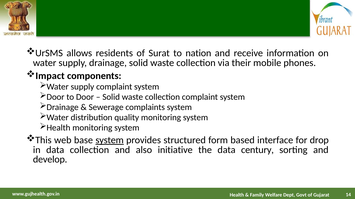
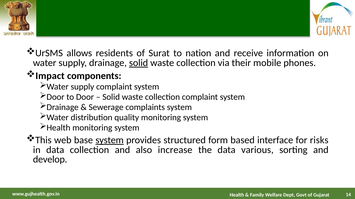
solid at (139, 63) underline: none -> present
drop: drop -> risks
initiative: initiative -> increase
century: century -> various
